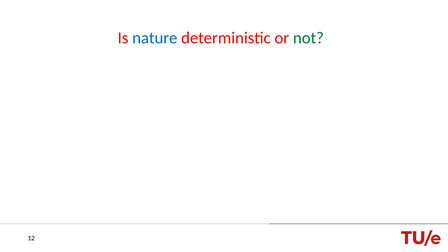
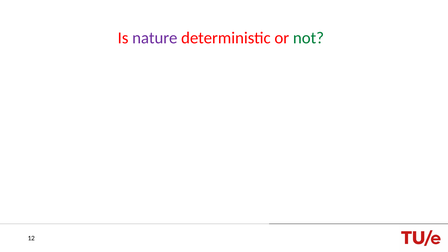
nature colour: blue -> purple
